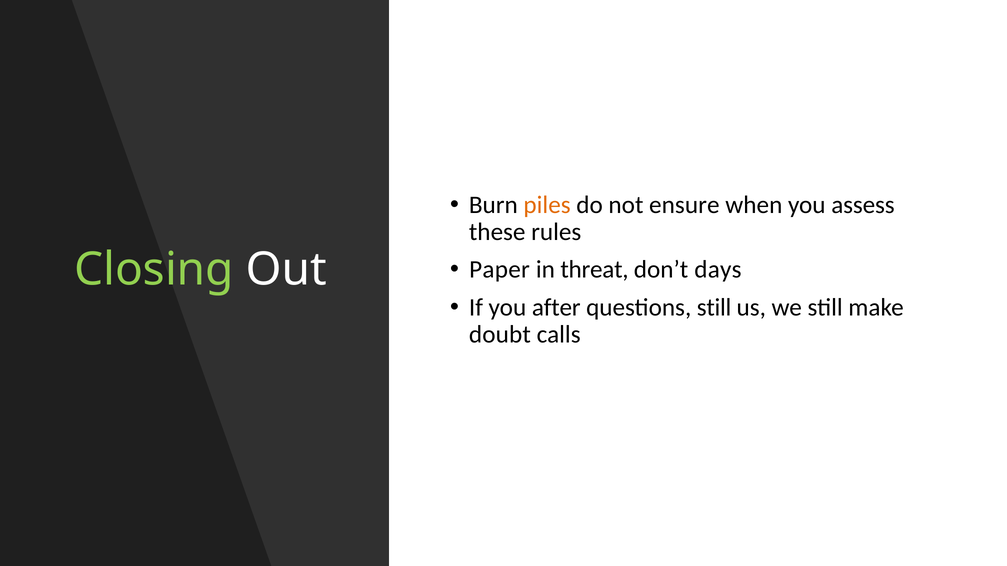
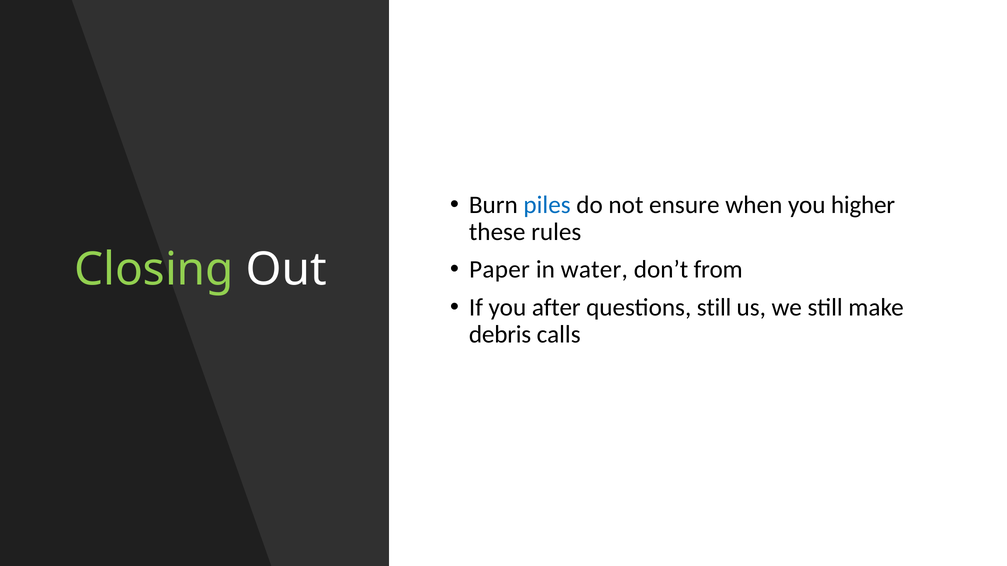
piles colour: orange -> blue
assess: assess -> higher
threat: threat -> water
days: days -> from
doubt: doubt -> debris
